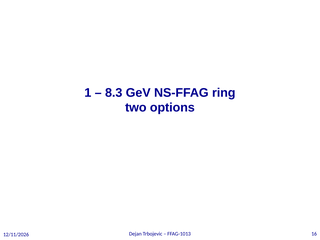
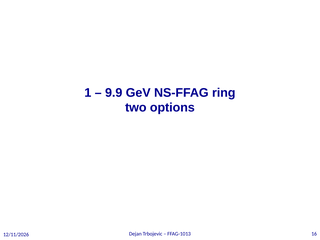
8.3: 8.3 -> 9.9
